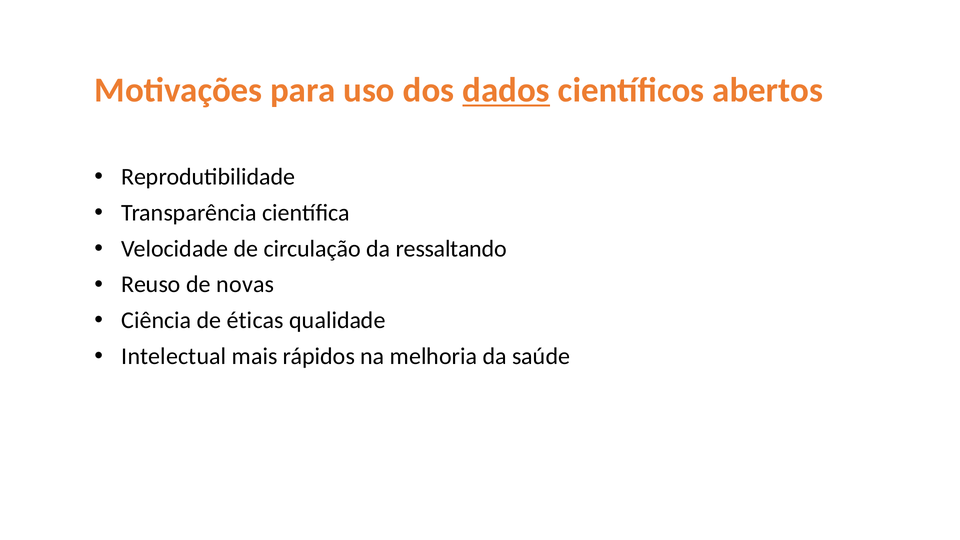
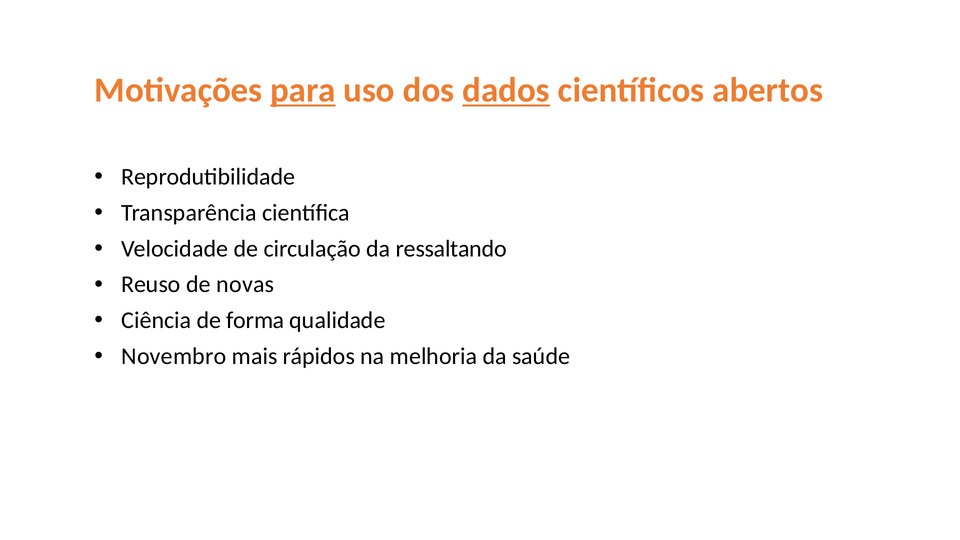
para underline: none -> present
éticas: éticas -> forma
Intelectual: Intelectual -> Novembro
